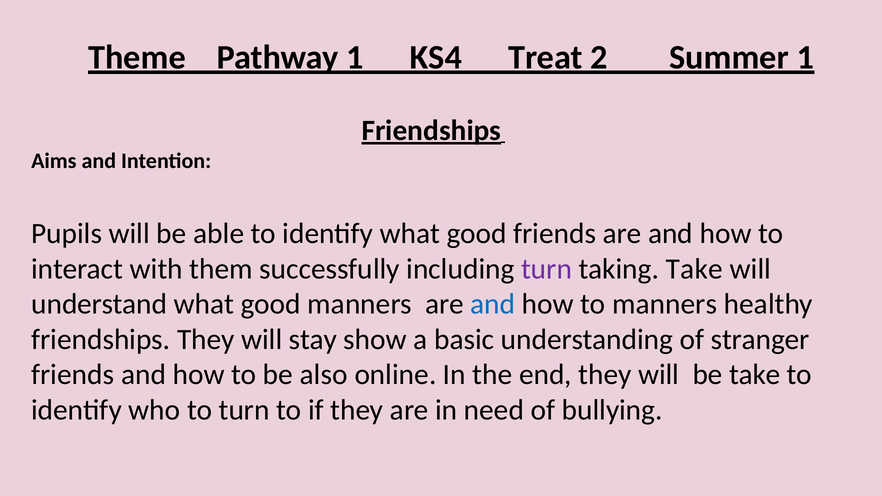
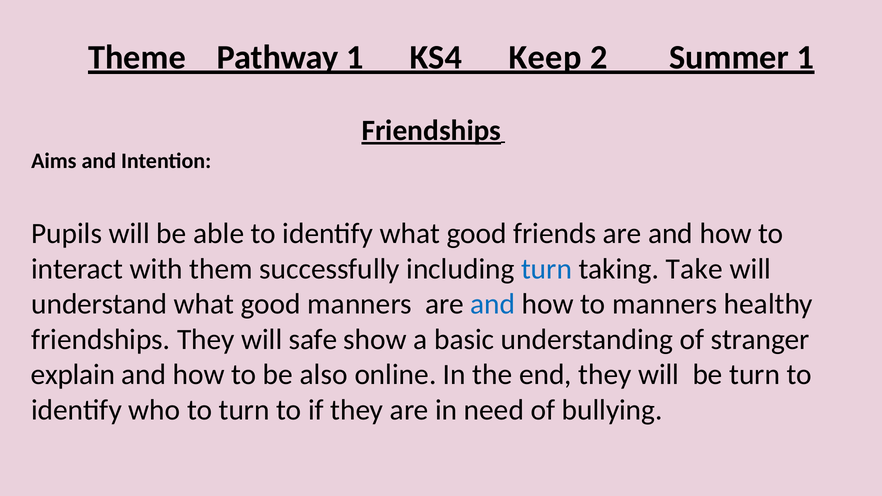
Treat: Treat -> Keep
turn at (547, 269) colour: purple -> blue
stay: stay -> safe
friends at (73, 375): friends -> explain
be take: take -> turn
